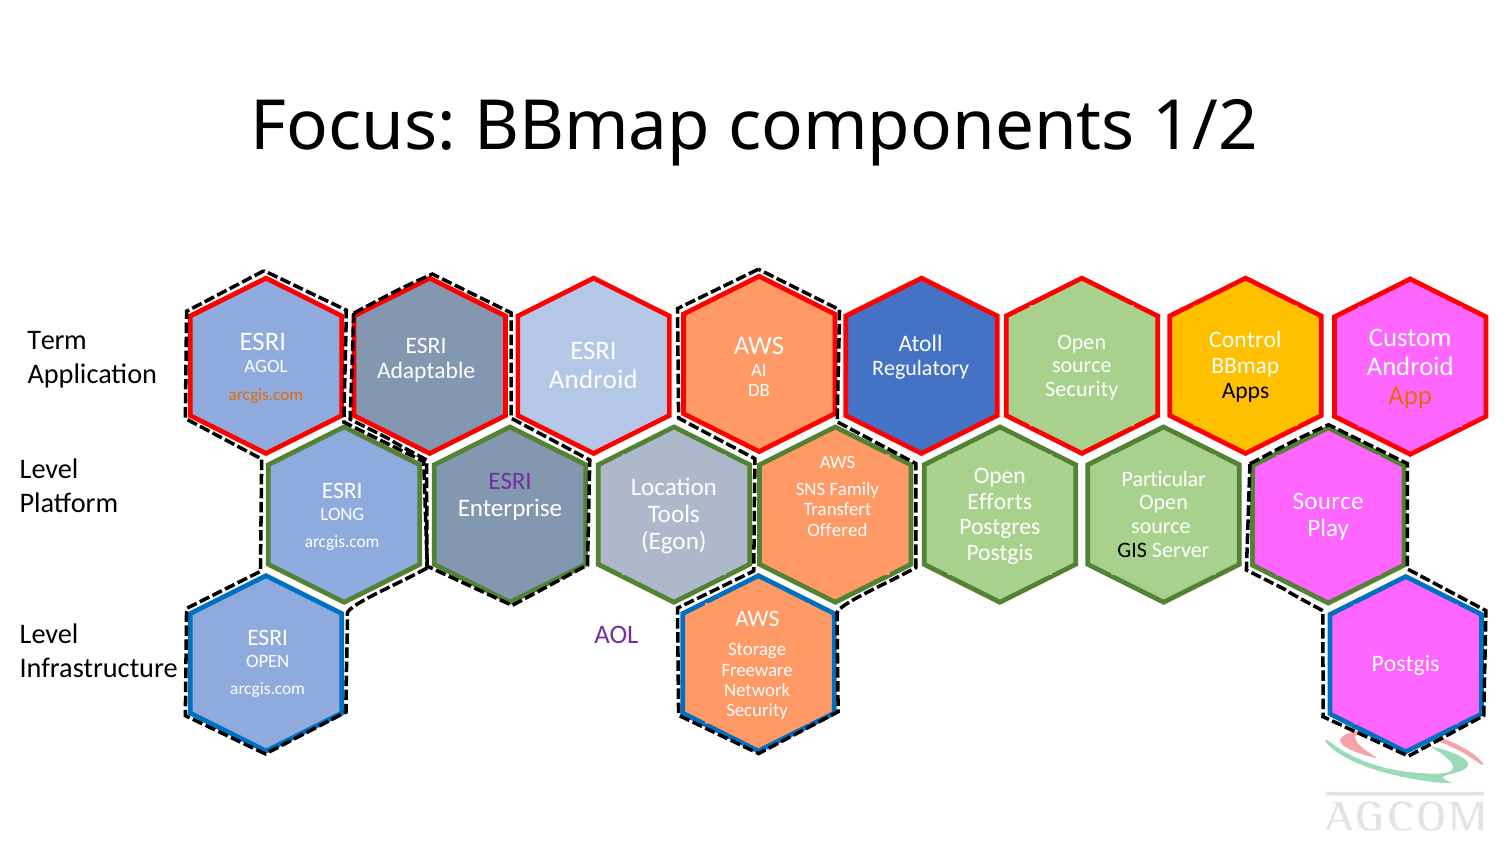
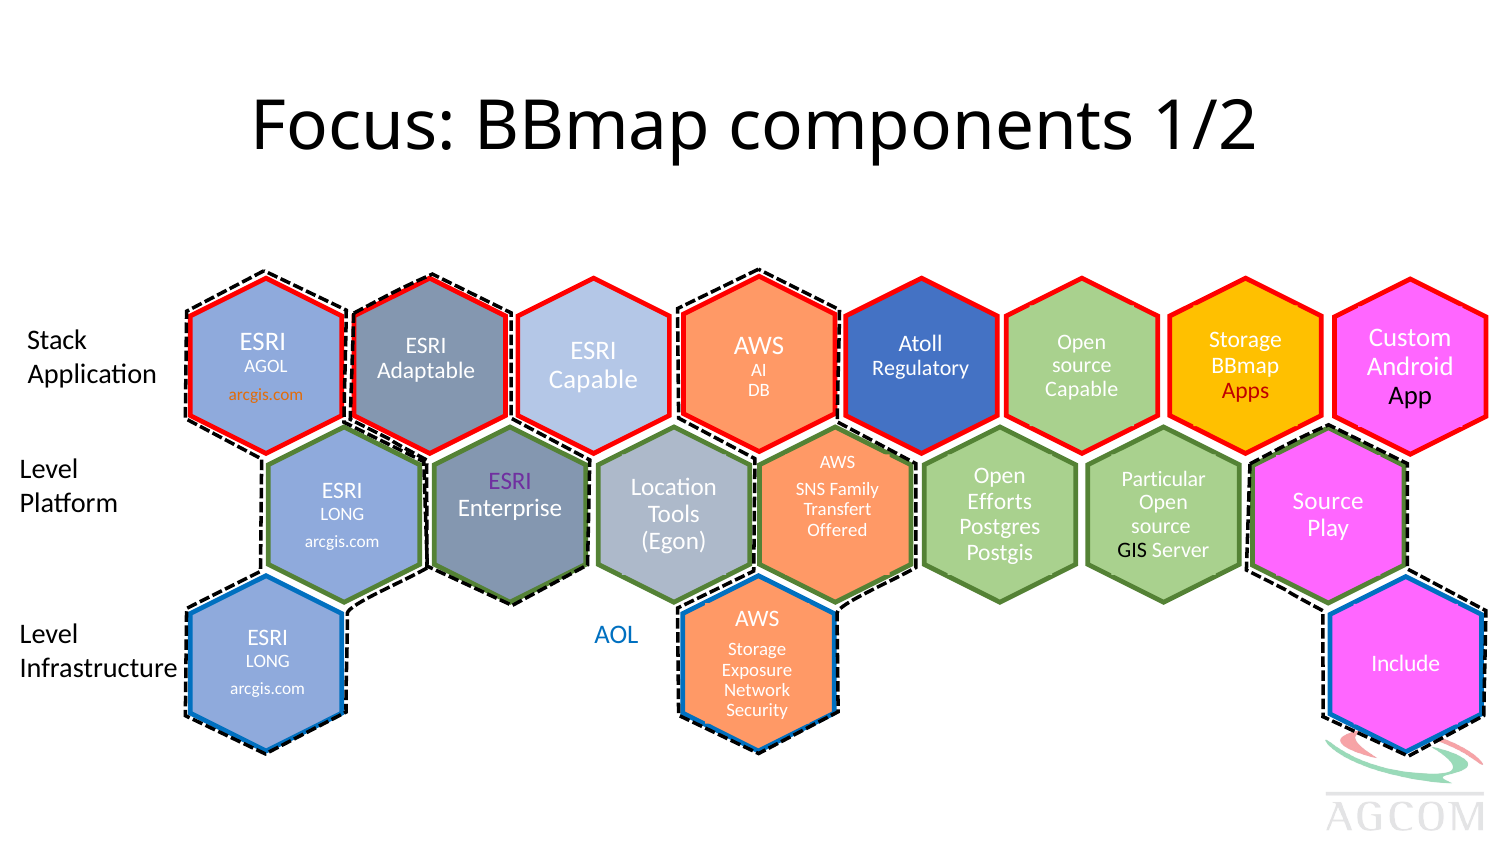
Term: Term -> Stack
Control at (1245, 340): Control -> Storage
Android at (593, 380): Android -> Capable
Security at (1082, 390): Security -> Capable
Apps colour: black -> red
App colour: orange -> black
AOL colour: purple -> blue
OPEN at (268, 661): OPEN -> LONG
Postgis at (1406, 664): Postgis -> Include
Freeware: Freeware -> Exposure
